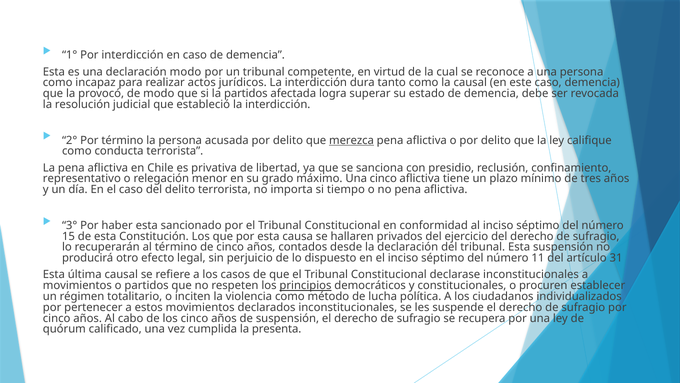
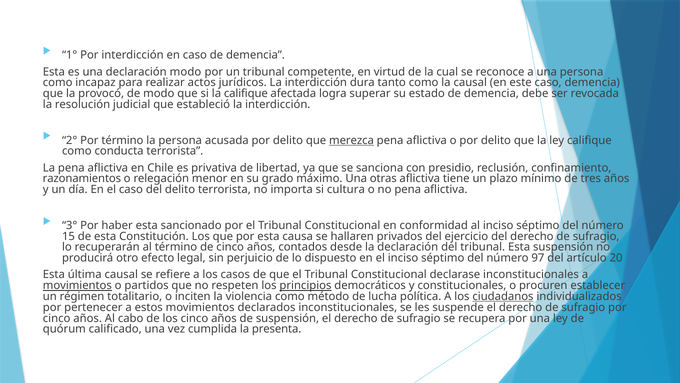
la partidos: partidos -> califique
representativo: representativo -> razonamientos
Una cinco: cinco -> otras
tiempo: tiempo -> cultura
11: 11 -> 97
31: 31 -> 20
movimientos at (77, 285) underline: none -> present
ciudadanos underline: none -> present
